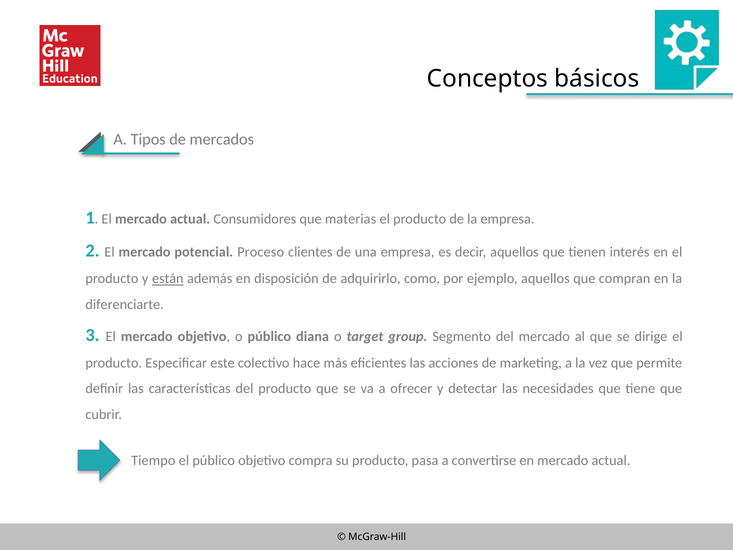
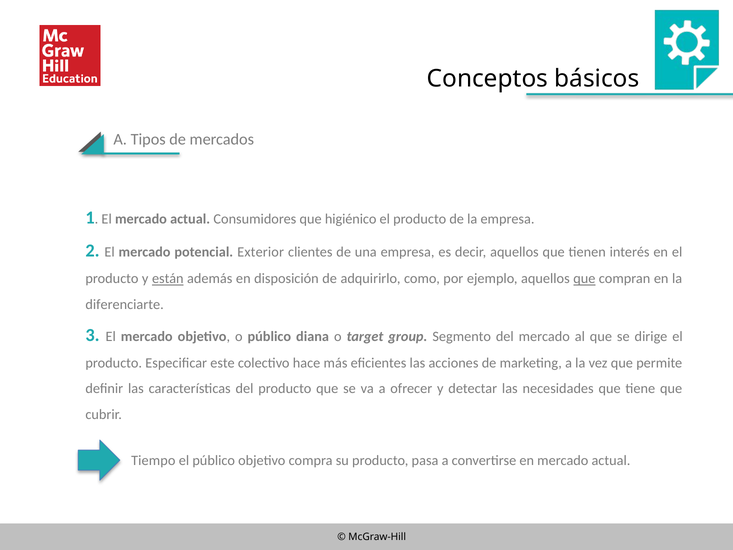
materias: materias -> higiénico
Proceso: Proceso -> Exterior
que at (584, 279) underline: none -> present
